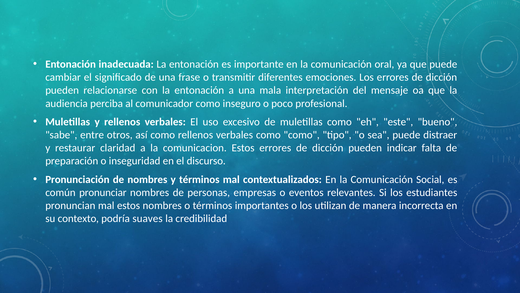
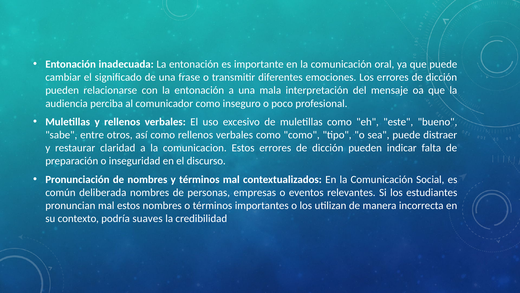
pronunciar: pronunciar -> deliberada
